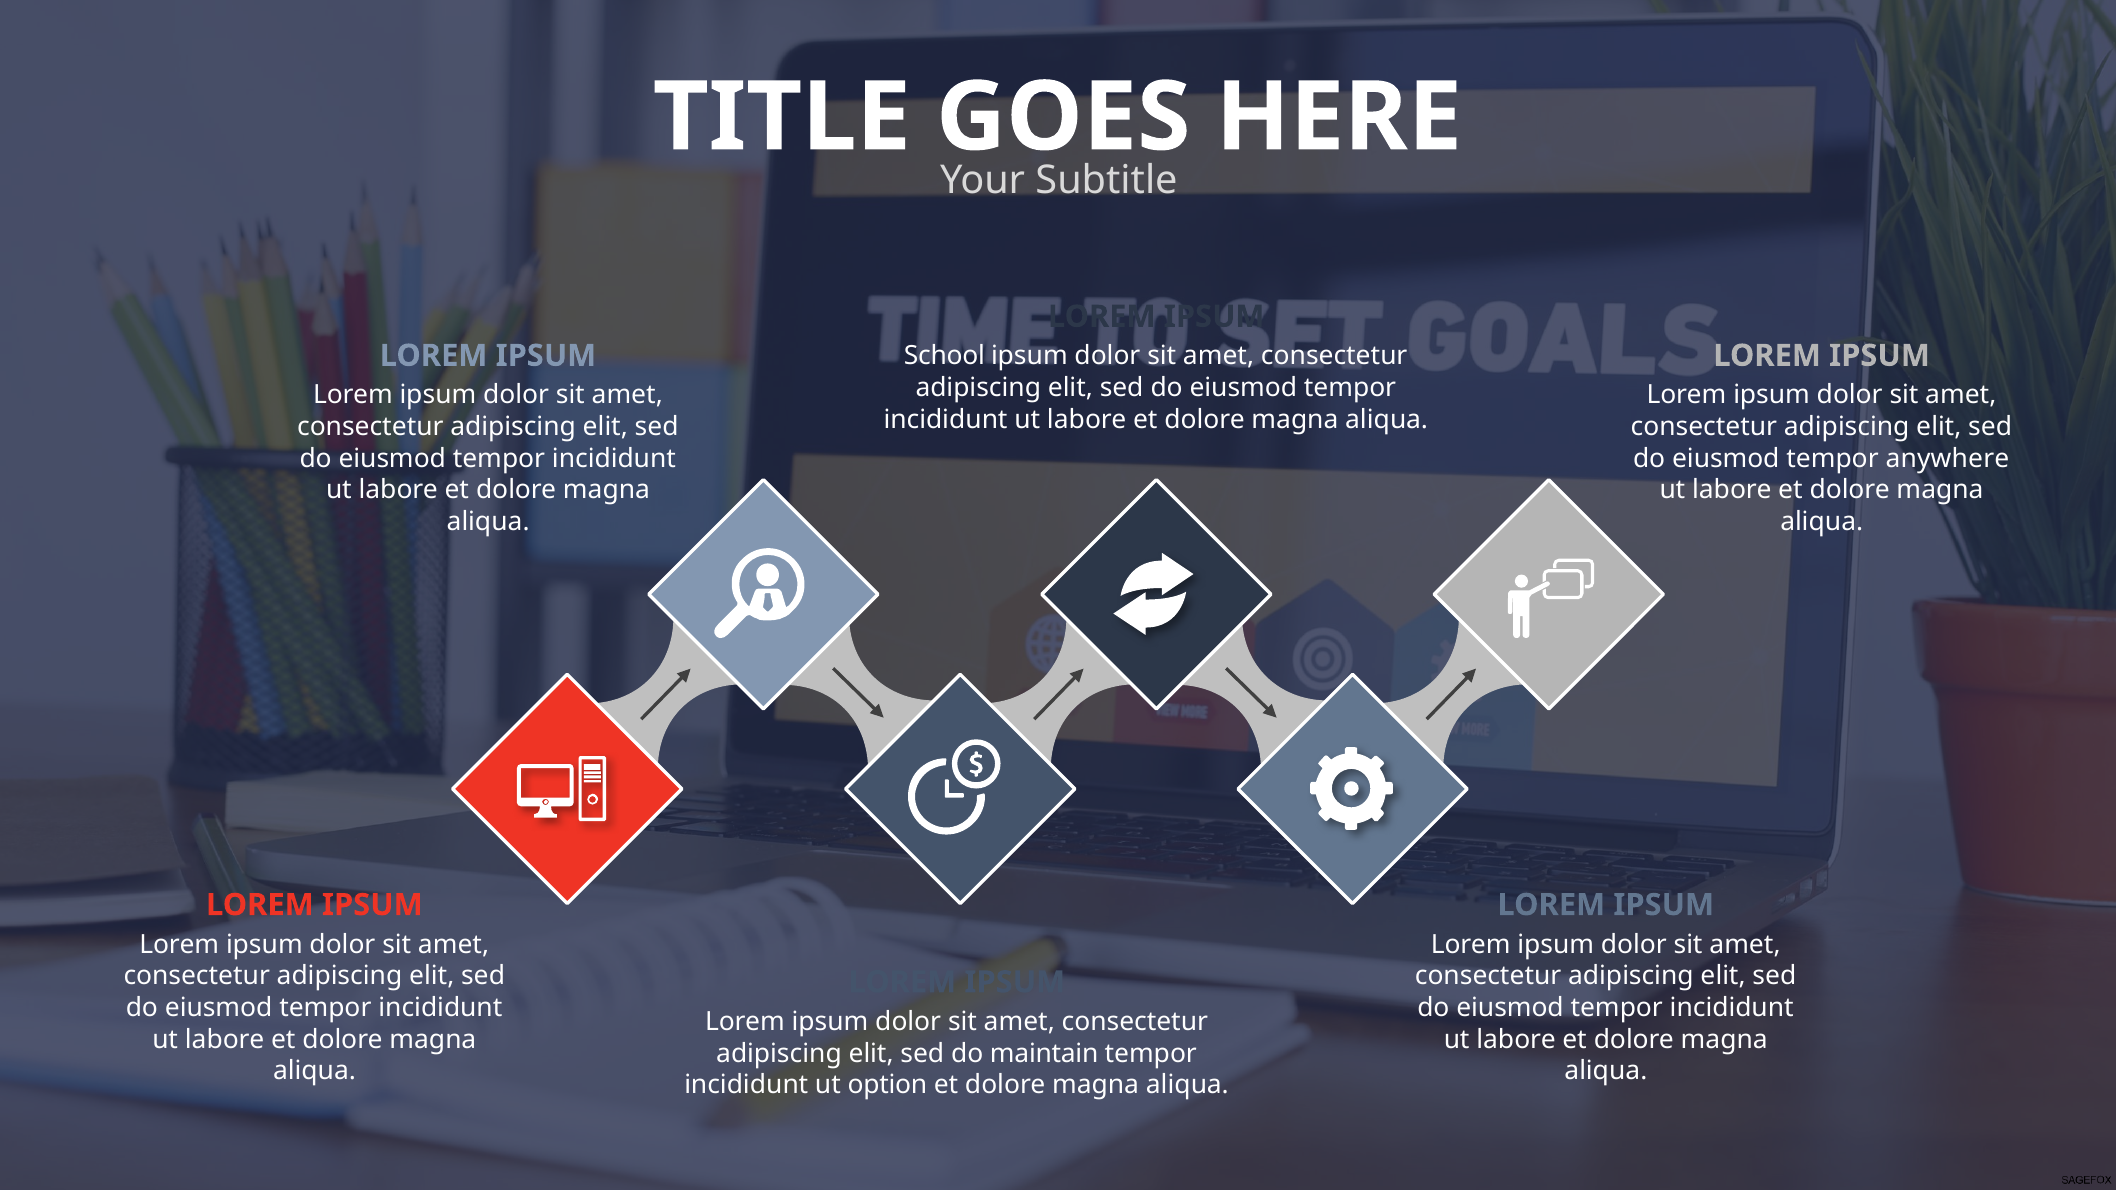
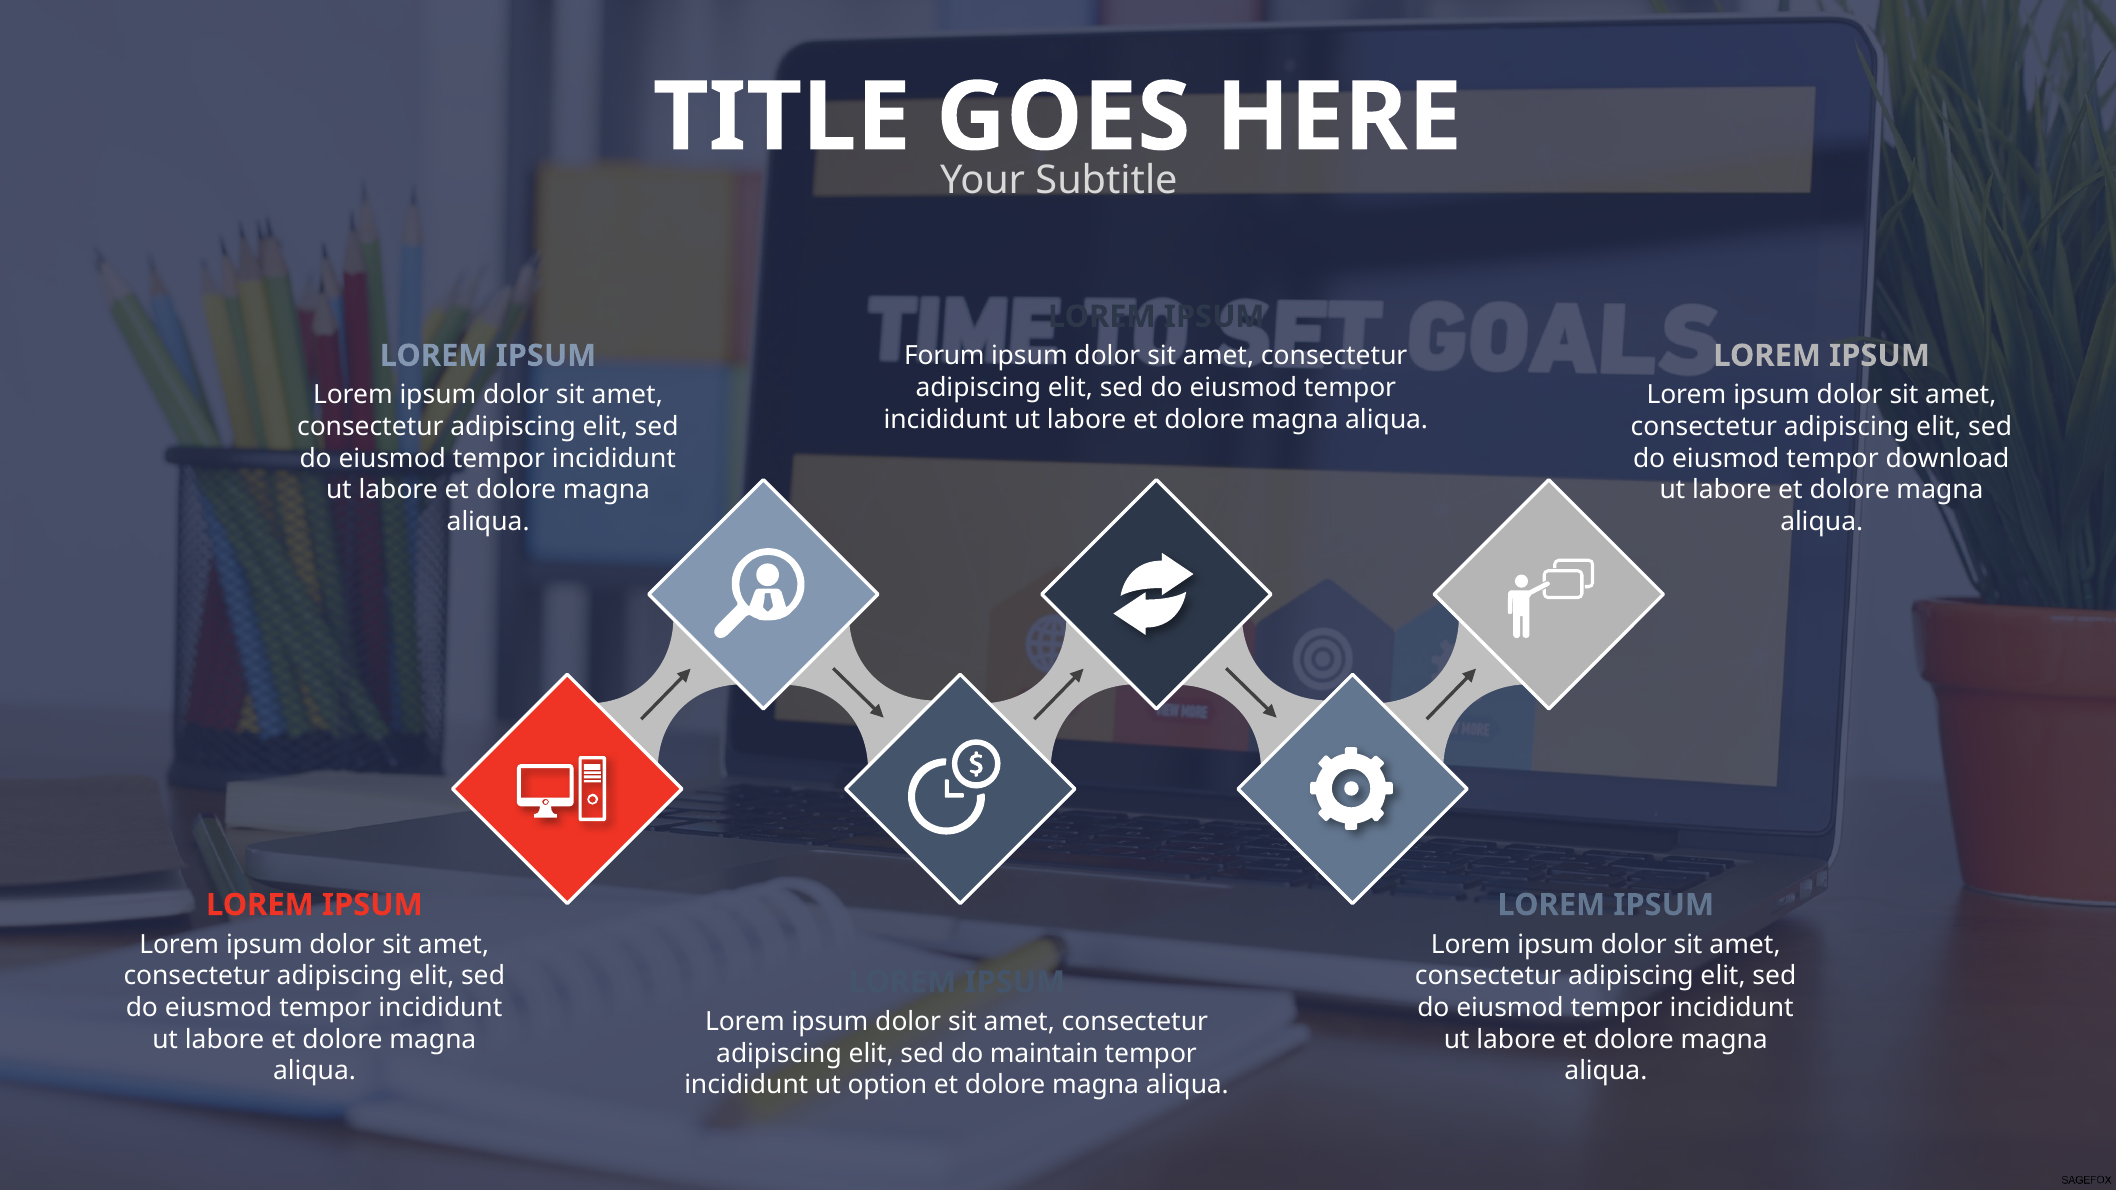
School: School -> Forum
anywhere: anywhere -> download
